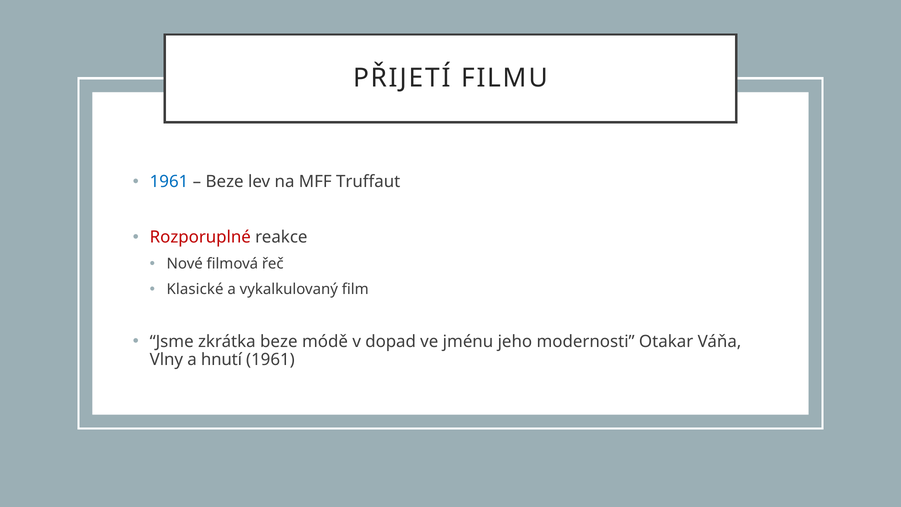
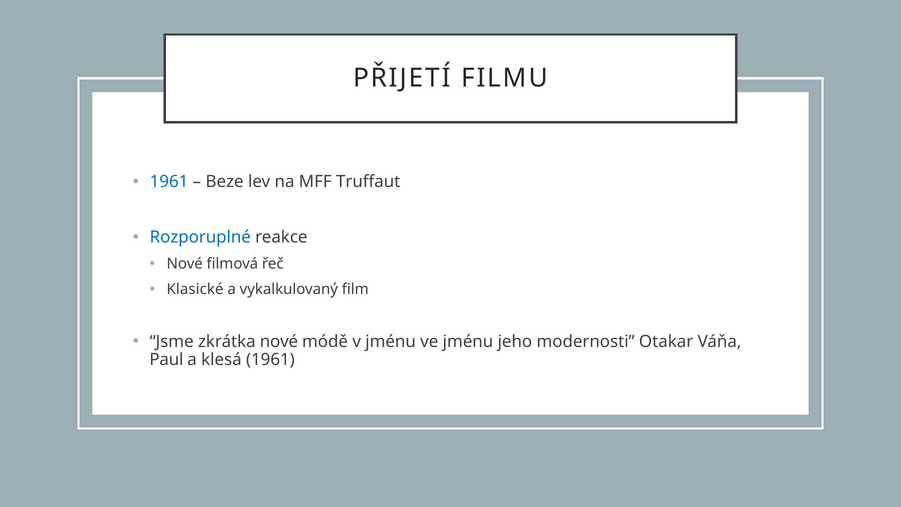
Rozporuplné colour: red -> blue
zkrátka beze: beze -> nové
v dopad: dopad -> jménu
Vlny: Vlny -> Paul
hnutí: hnutí -> klesá
